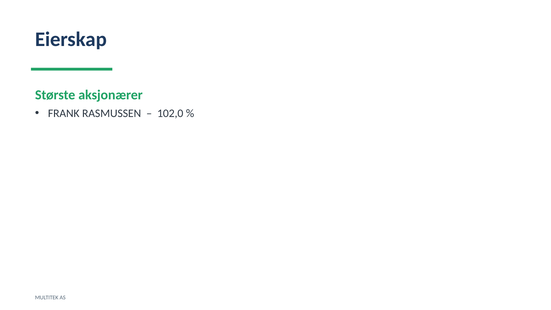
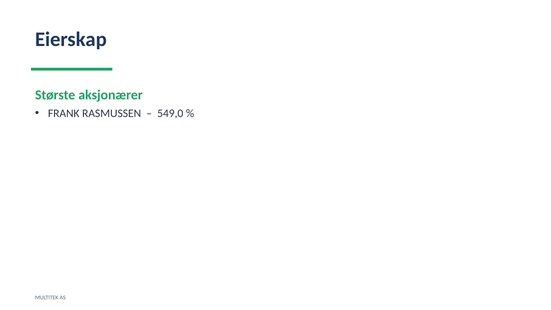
102,0: 102,0 -> 549,0
